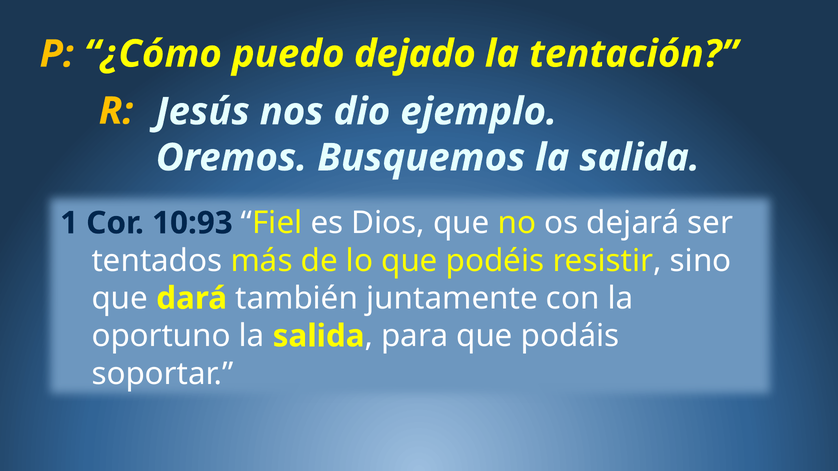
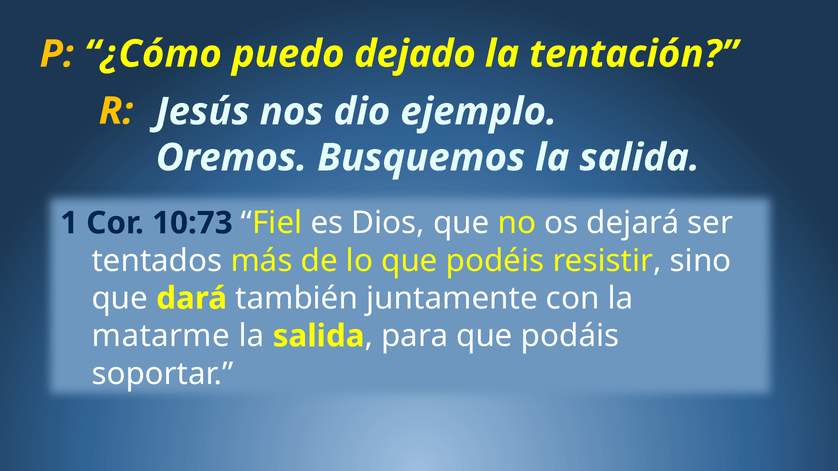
10:93: 10:93 -> 10:73
oportuno: oportuno -> matarme
